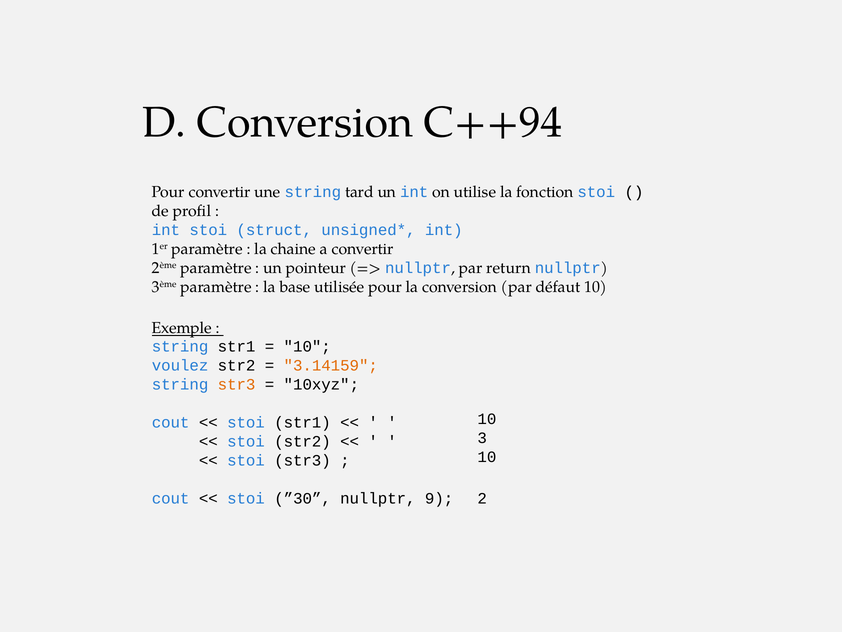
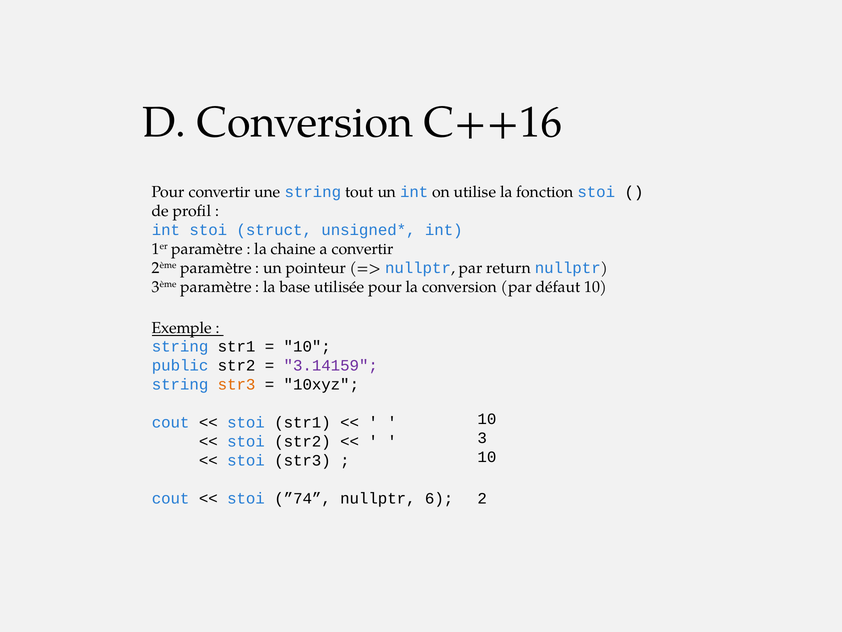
C++94: C++94 -> C++16
tard: tard -> tout
voulez: voulez -> public
3.14159 colour: orange -> purple
”30: ”30 -> ”74
9: 9 -> 6
